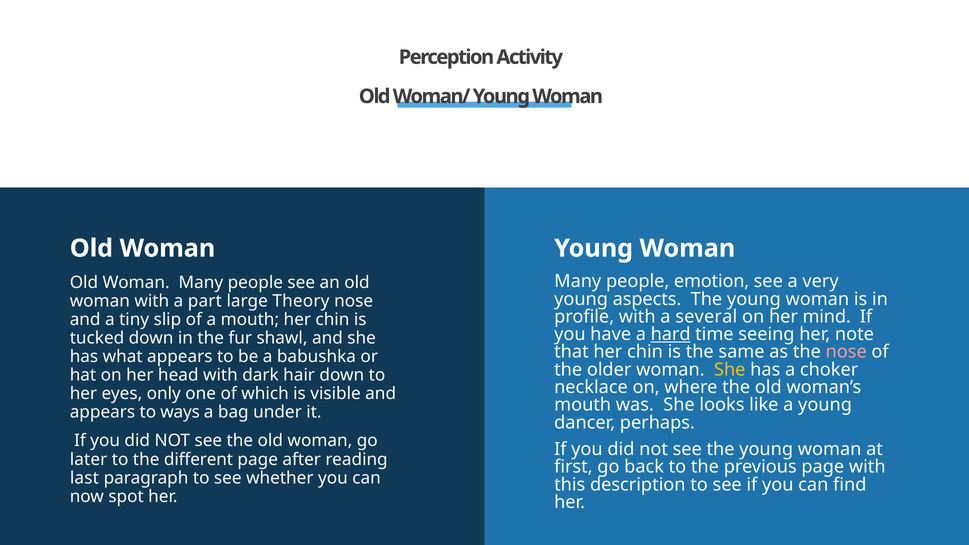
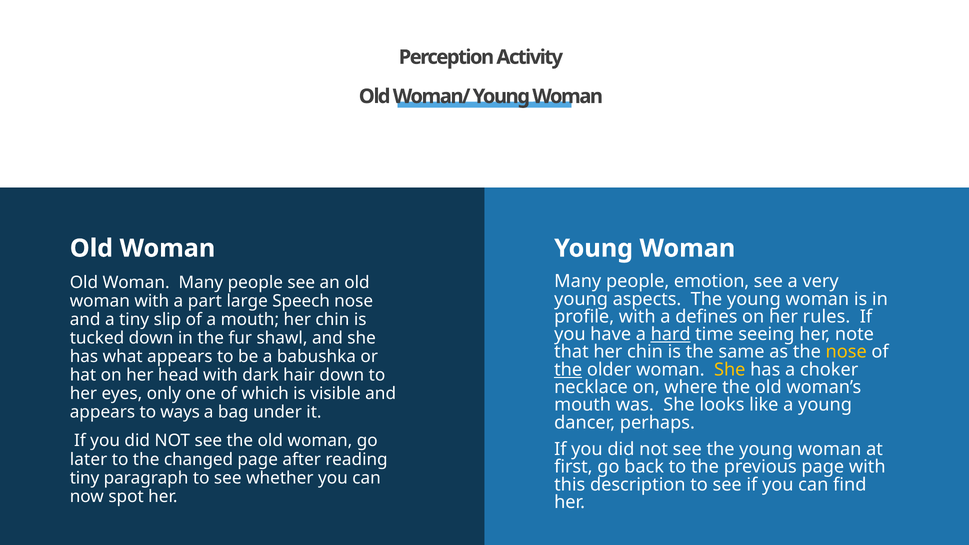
Theory: Theory -> Speech
several: several -> defines
mind: mind -> rules
nose at (846, 352) colour: pink -> yellow
the at (568, 370) underline: none -> present
different: different -> changed
last at (84, 478): last -> tiny
